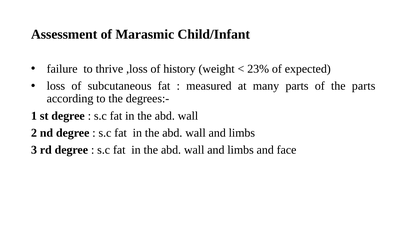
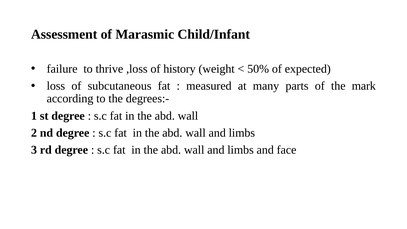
23%: 23% -> 50%
the parts: parts -> mark
